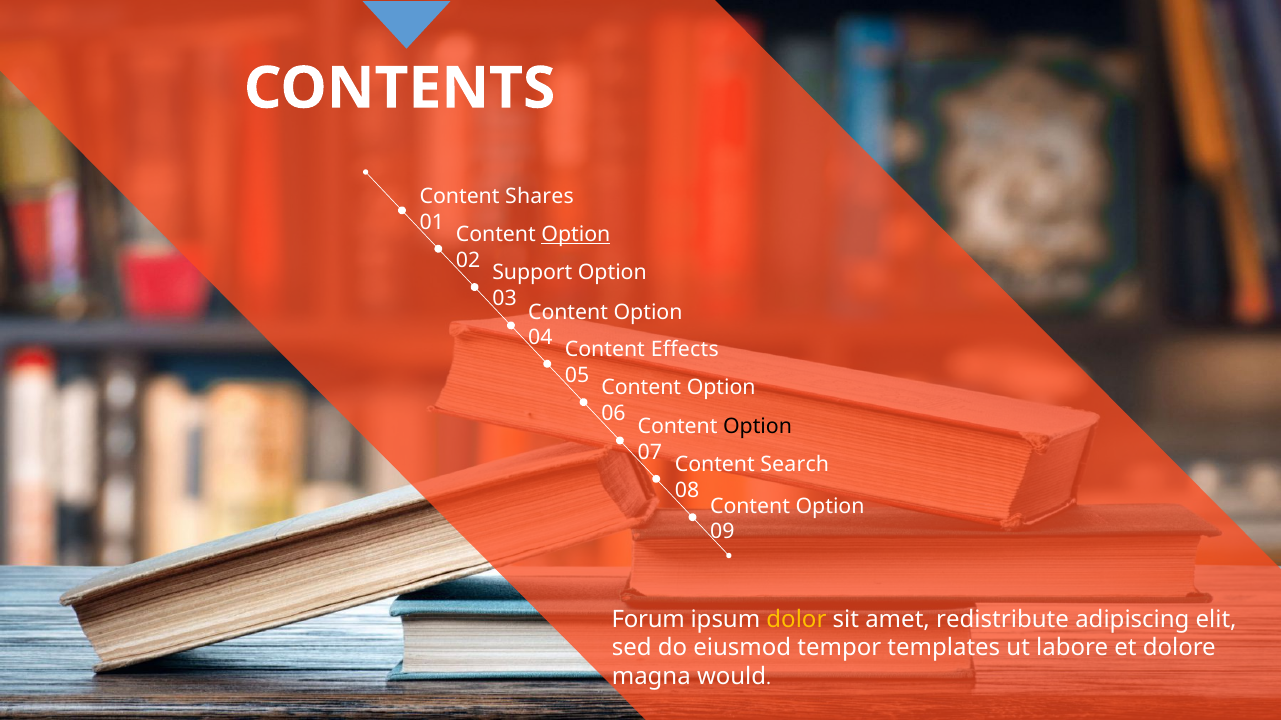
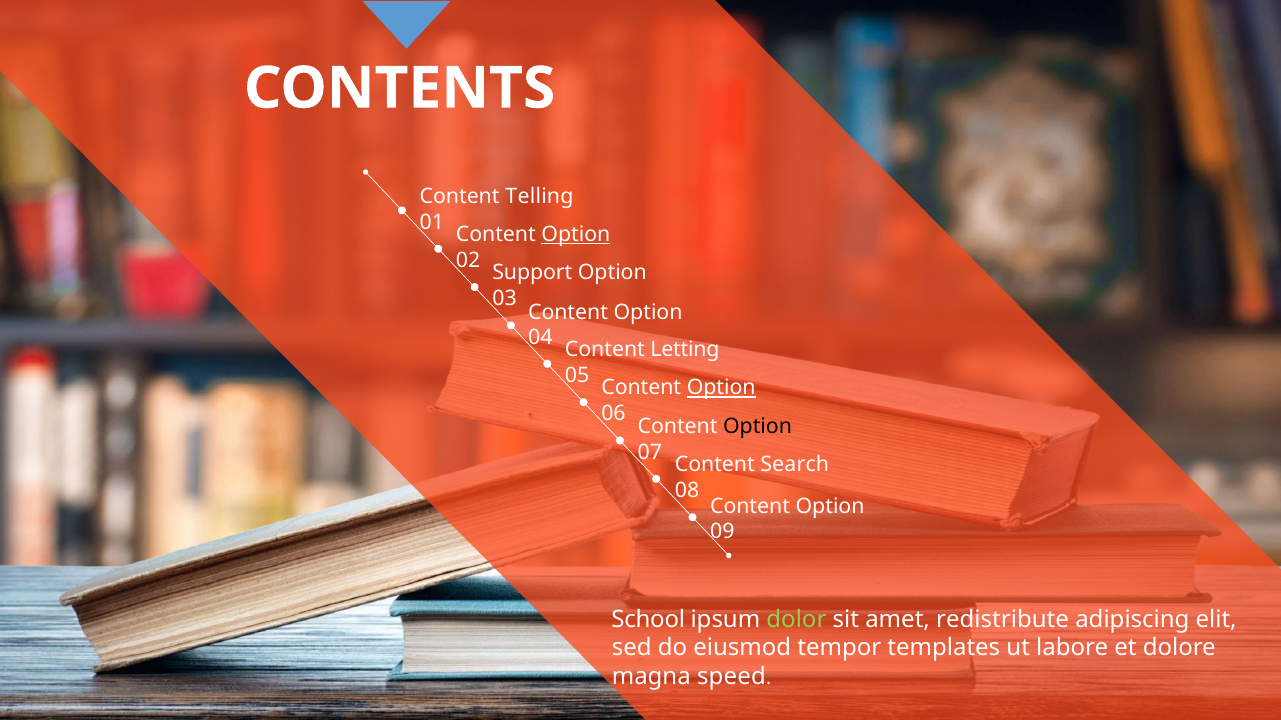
Shares: Shares -> Telling
Effects: Effects -> Letting
Option at (721, 388) underline: none -> present
Forum: Forum -> School
dolor colour: yellow -> light green
would: would -> speed
